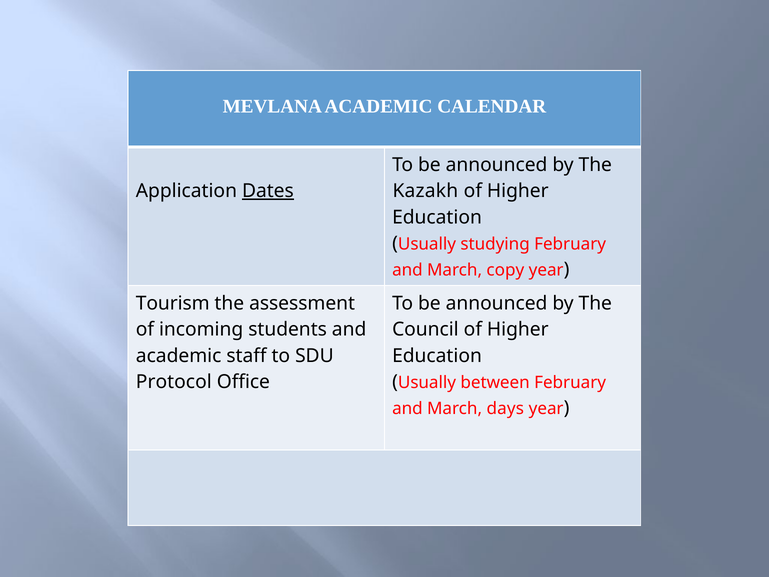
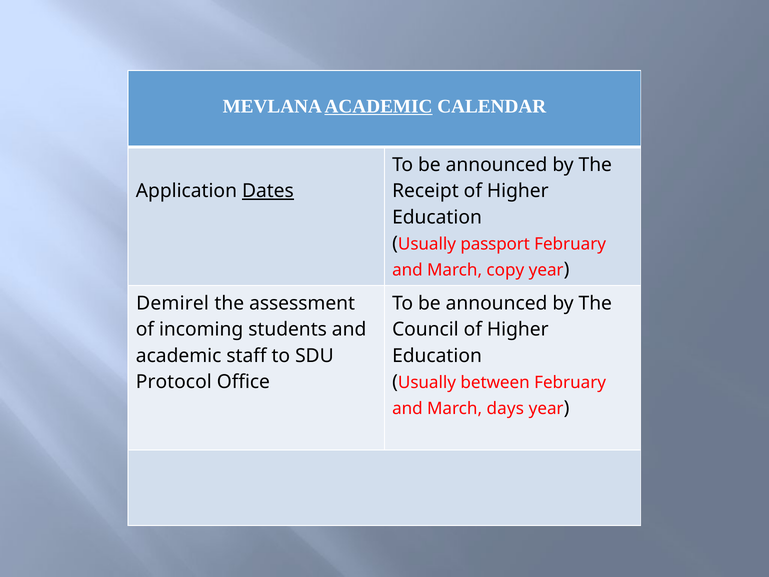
ACADEMIC at (379, 106) underline: none -> present
Kazakh: Kazakh -> Receipt
studying: studying -> passport
Tourism: Tourism -> Demirel
